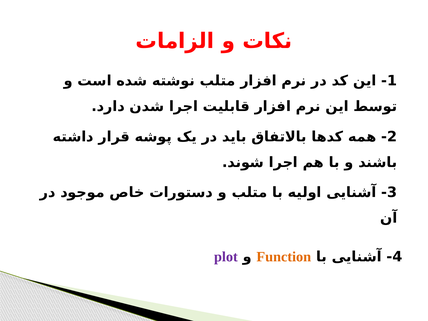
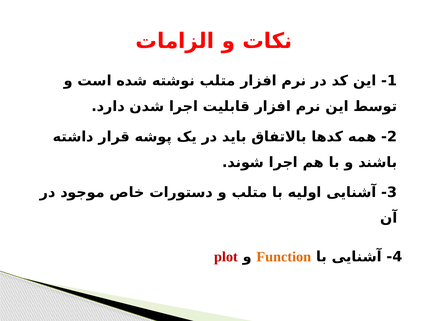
plot colour: purple -> red
